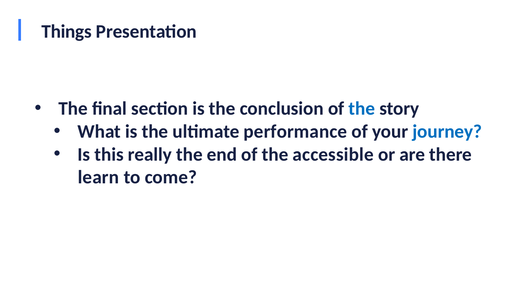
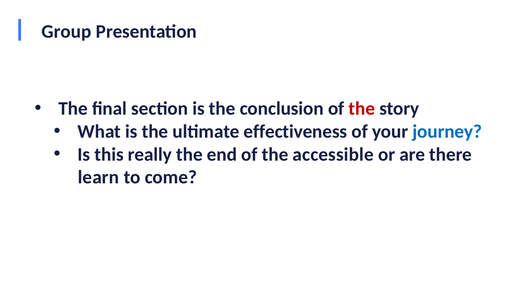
Things: Things -> Group
the at (362, 109) colour: blue -> red
performance: performance -> effectiveness
